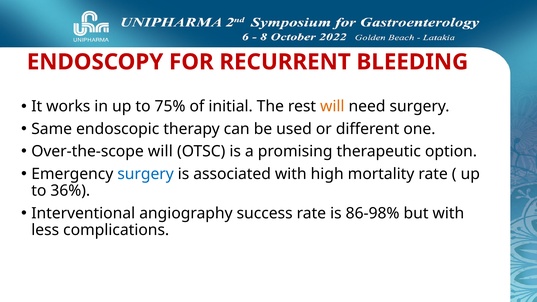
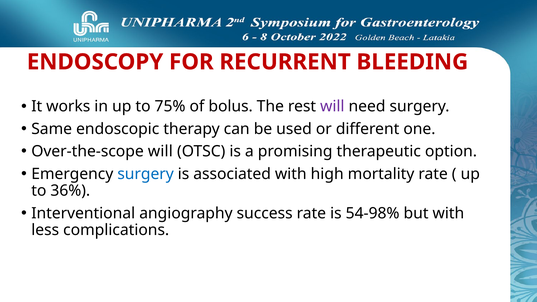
initial: initial -> bolus
will at (332, 106) colour: orange -> purple
86-98%: 86-98% -> 54-98%
